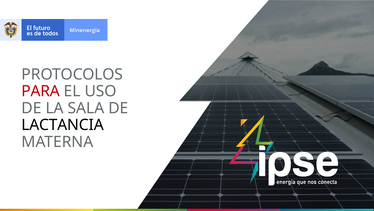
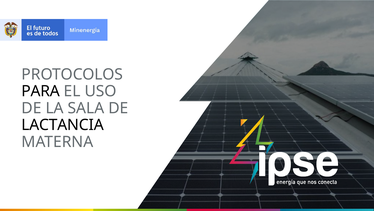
PARA colour: red -> black
